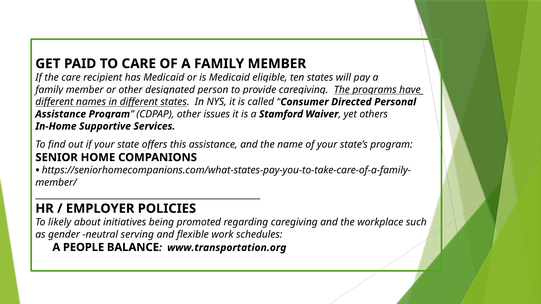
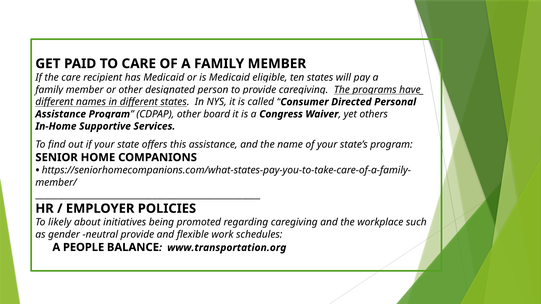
issues: issues -> board
Stamford: Stamford -> Congress
neutral serving: serving -> provide
